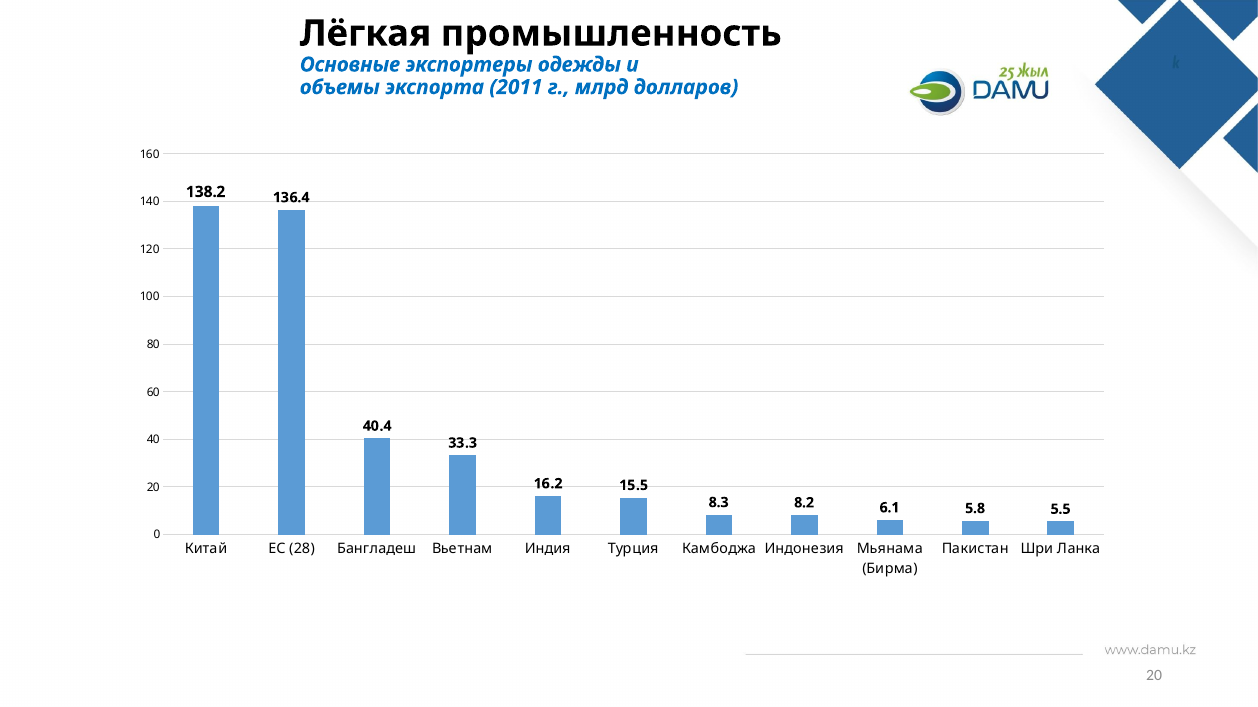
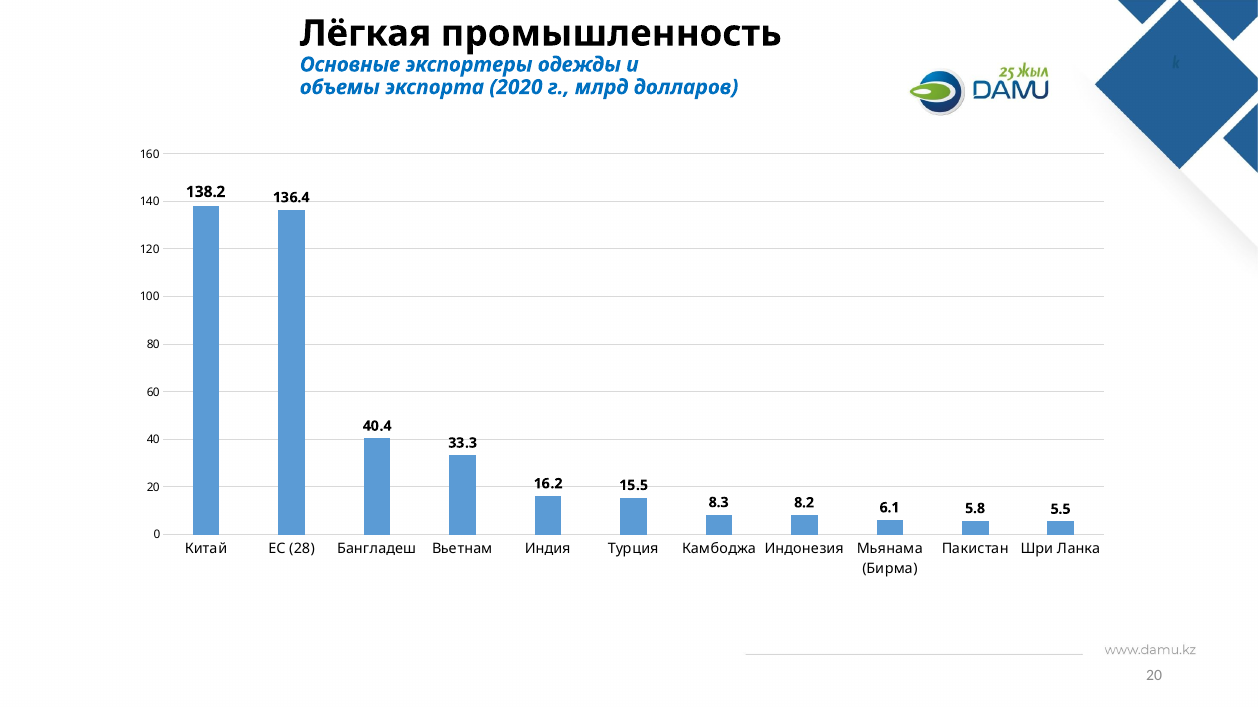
2011: 2011 -> 2020
